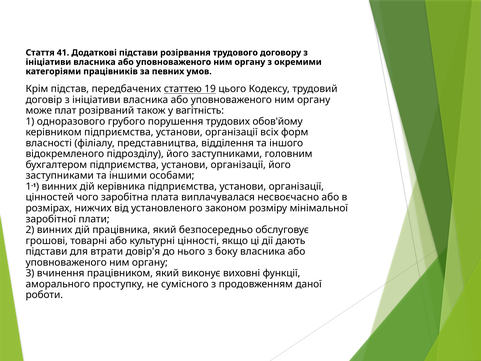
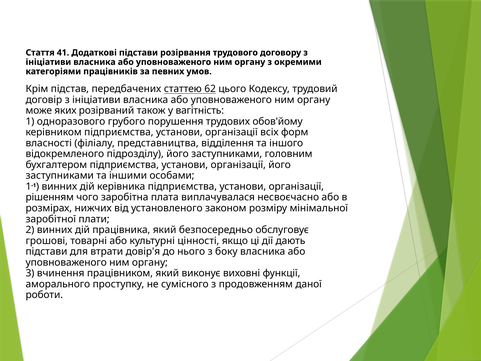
19: 19 -> 62
плат: плат -> яких
цінностей: цінностей -> рішенням
